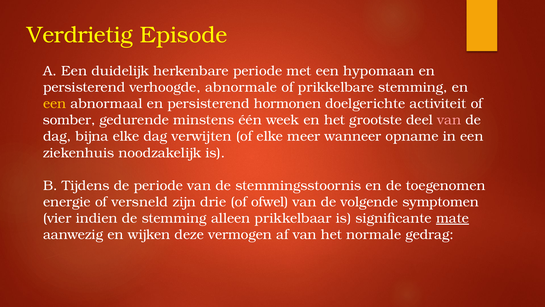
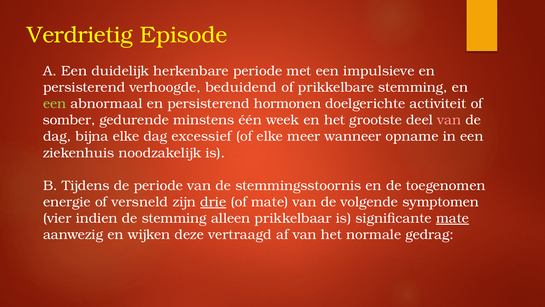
hypomaan: hypomaan -> impulsieve
abnormale: abnormale -> beduidend
een at (55, 104) colour: yellow -> light green
verwijten: verwijten -> excessief
drie underline: none -> present
of ofwel: ofwel -> mate
vermogen: vermogen -> vertraagd
